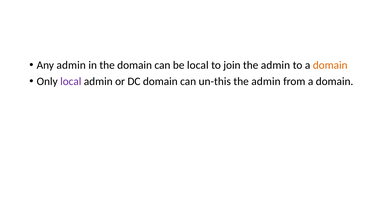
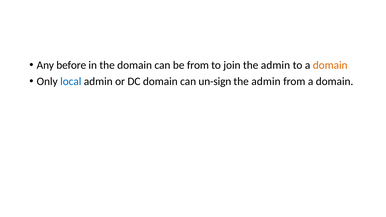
Any admin: admin -> before
be local: local -> from
local at (71, 81) colour: purple -> blue
un-this: un-this -> un-sign
